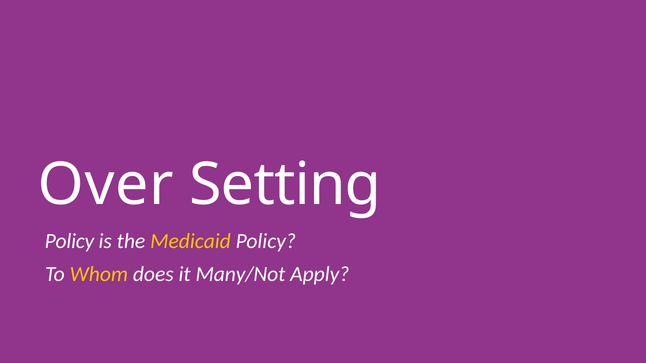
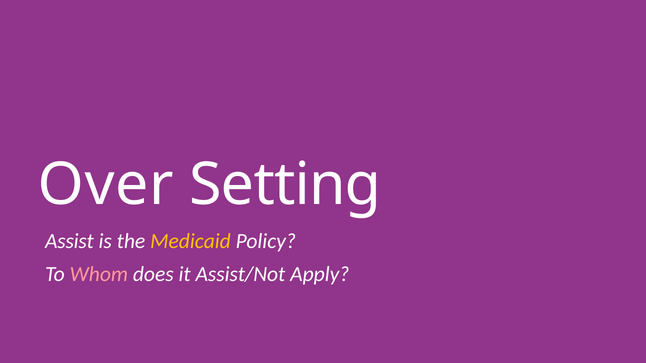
Policy at (69, 242): Policy -> Assist
Whom colour: yellow -> pink
Many/Not: Many/Not -> Assist/Not
